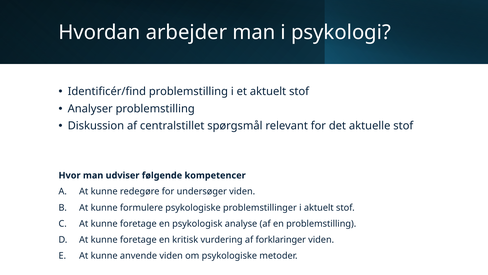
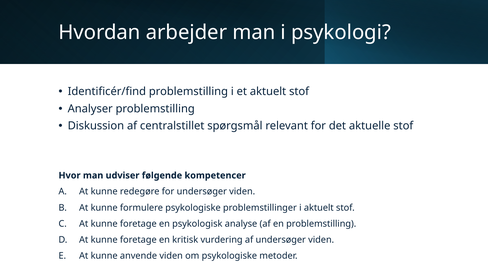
af forklaringer: forklaringer -> undersøger
